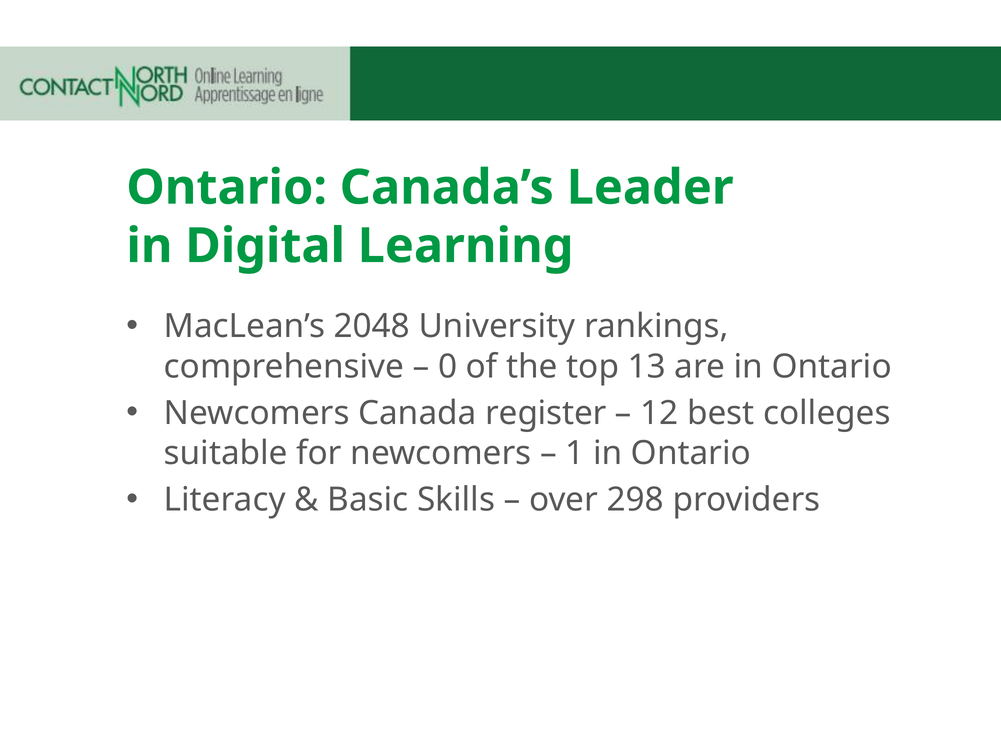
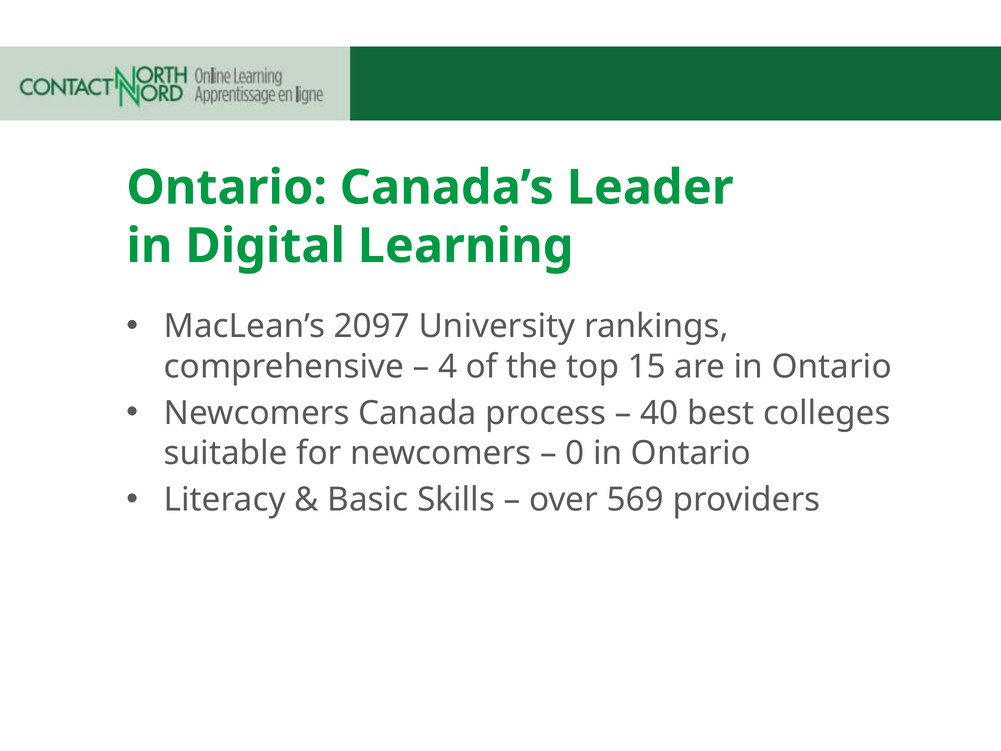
2048: 2048 -> 2097
0: 0 -> 4
13: 13 -> 15
register: register -> process
12: 12 -> 40
1: 1 -> 0
298: 298 -> 569
